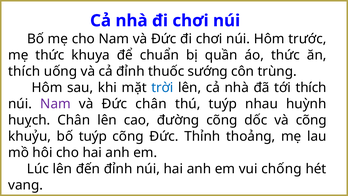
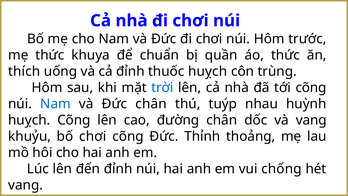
thuốc sướng: sướng -> huỵch
tới thích: thích -> cõng
Nam at (55, 104) colour: purple -> blue
huỵch Chân: Chân -> Cõng
đường cõng: cõng -> chân
và cõng: cõng -> vang
bố tuýp: tuýp -> chơi
